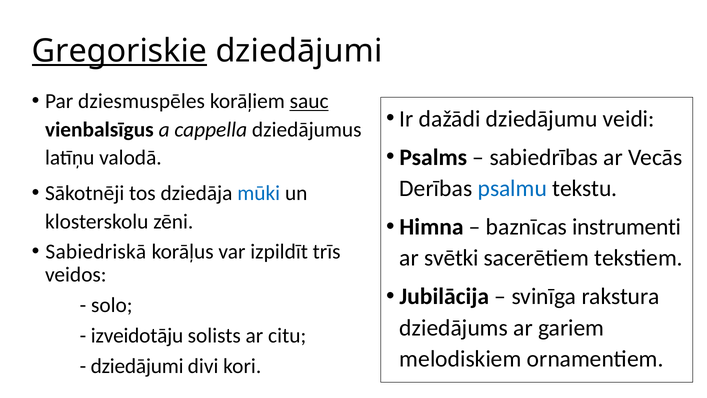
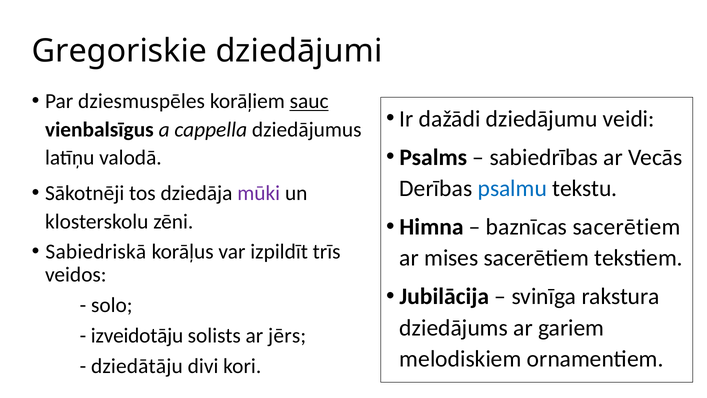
Gregoriskie underline: present -> none
mūki colour: blue -> purple
baznīcas instrumenti: instrumenti -> sacerētiem
svētki: svētki -> mises
citu: citu -> jērs
dziedājumi at (137, 366): dziedājumi -> dziedātāju
